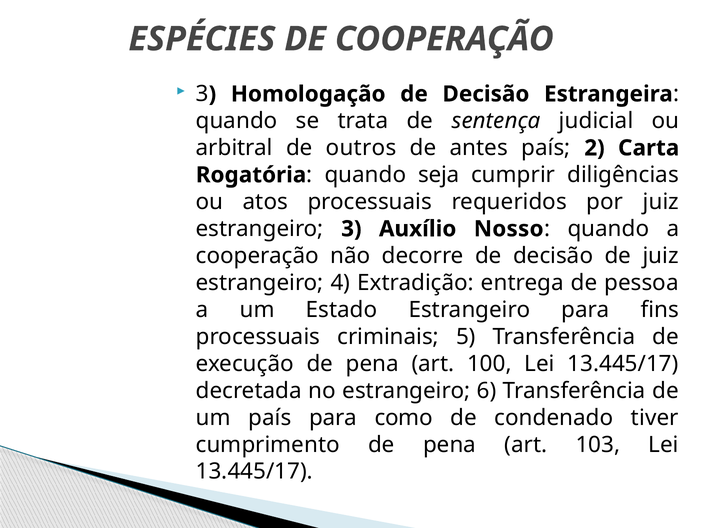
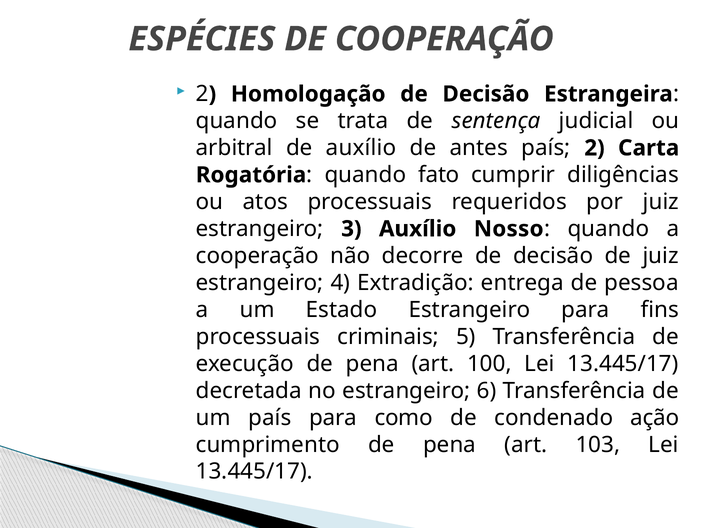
3 at (202, 94): 3 -> 2
de outros: outros -> auxílio
seja: seja -> fato
tiver: tiver -> ação
